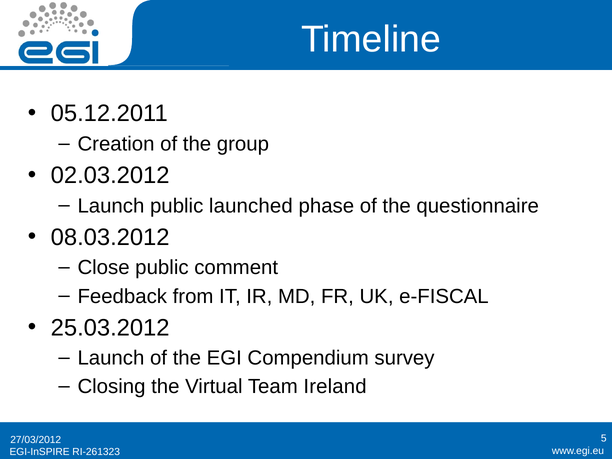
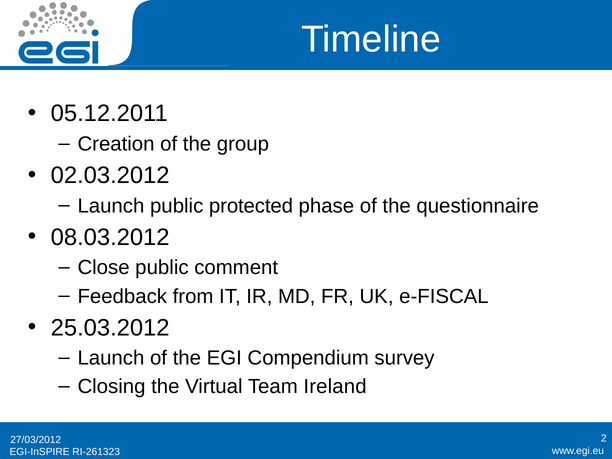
launched: launched -> protected
5: 5 -> 2
